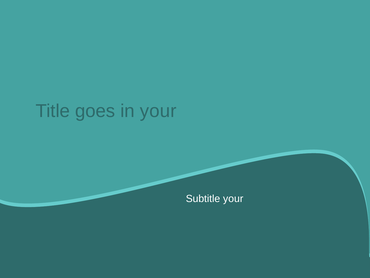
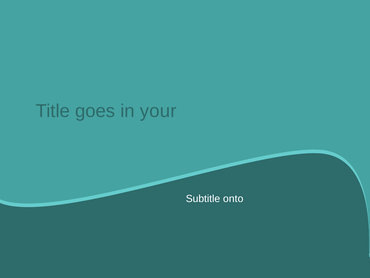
Subtitle your: your -> onto
